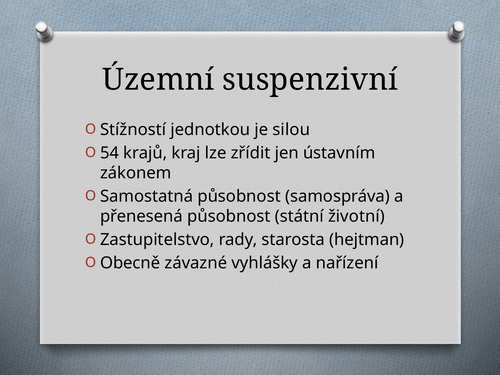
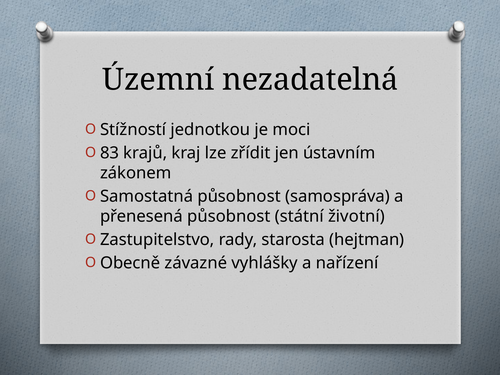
suspenzivní: suspenzivní -> nezadatelná
silou: silou -> moci
54: 54 -> 83
